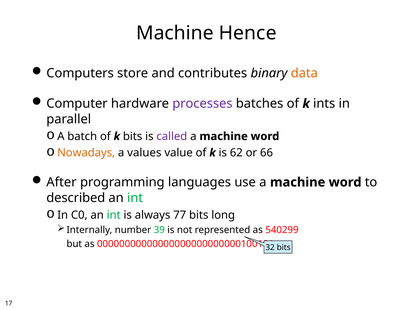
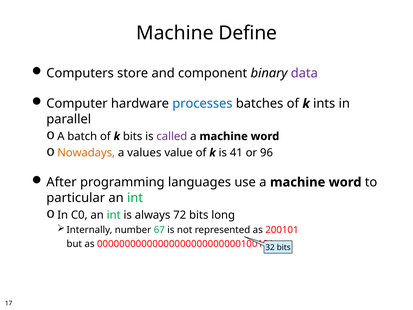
Hence: Hence -> Define
contributes: contributes -> component
data colour: orange -> purple
processes colour: purple -> blue
62: 62 -> 41
66: 66 -> 96
described: described -> particular
77: 77 -> 72
39: 39 -> 67
540299: 540299 -> 200101
